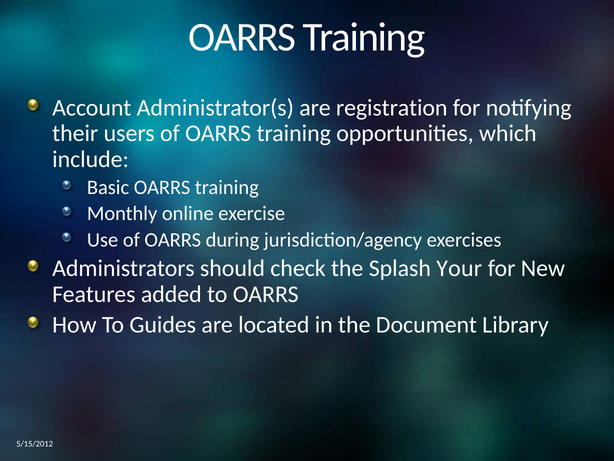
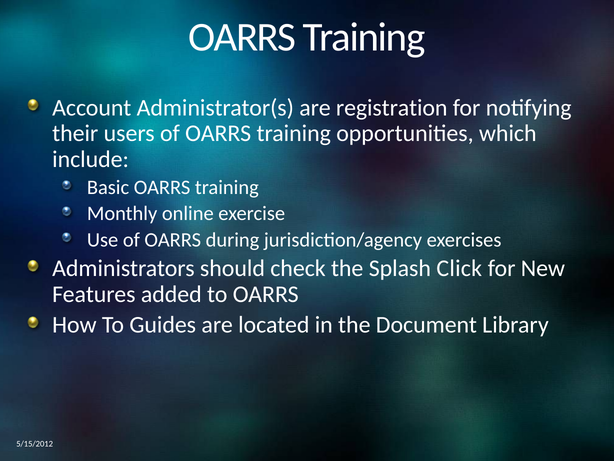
Your: Your -> Click
